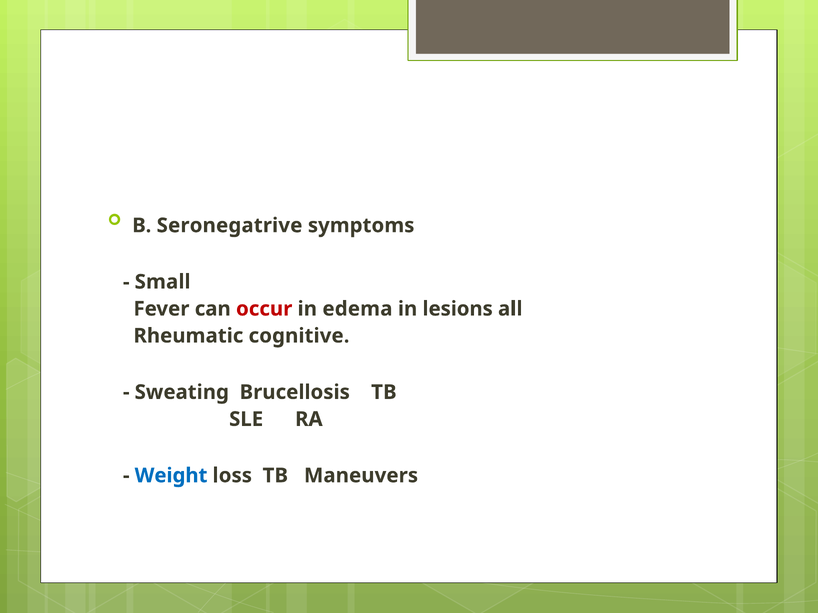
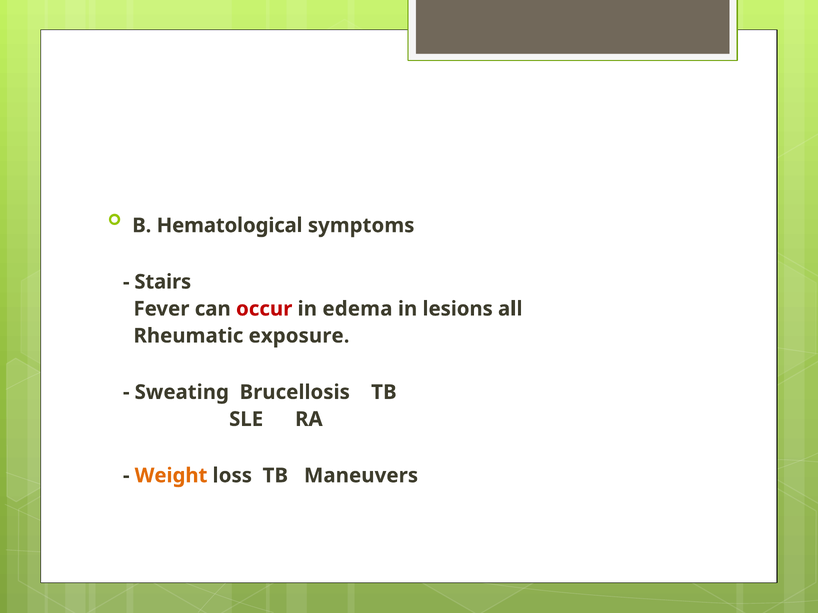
Seronegatrive: Seronegatrive -> Hematological
Small: Small -> Stairs
cognitive: cognitive -> exposure
Weight colour: blue -> orange
